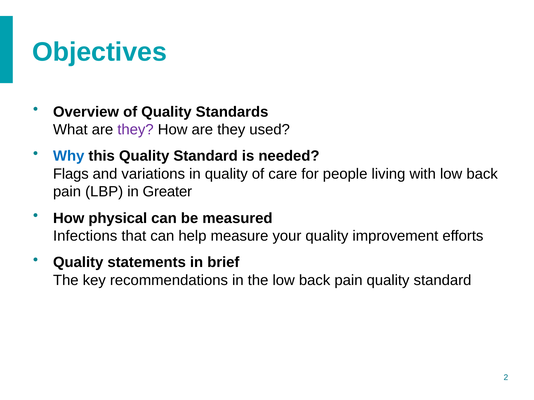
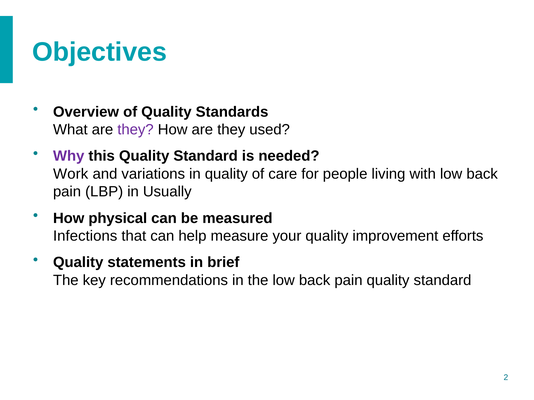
Why colour: blue -> purple
Flags: Flags -> Work
Greater: Greater -> Usually
